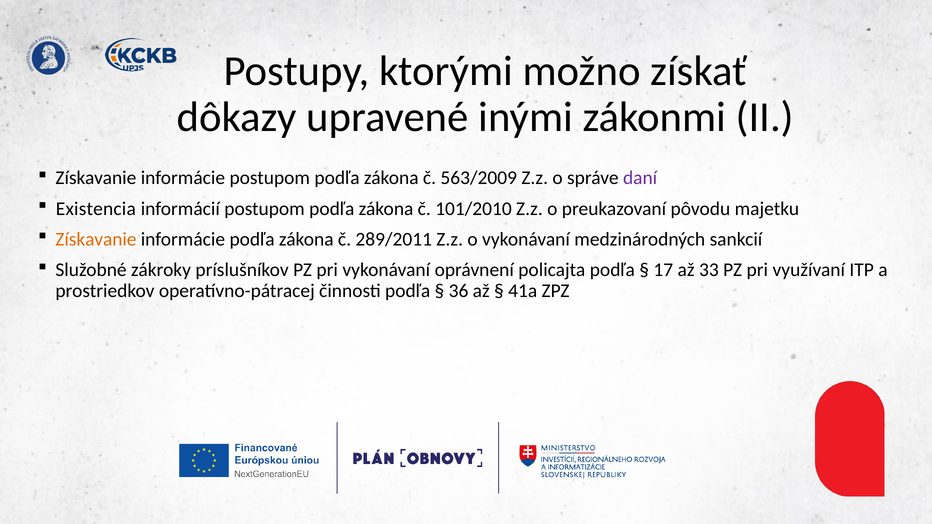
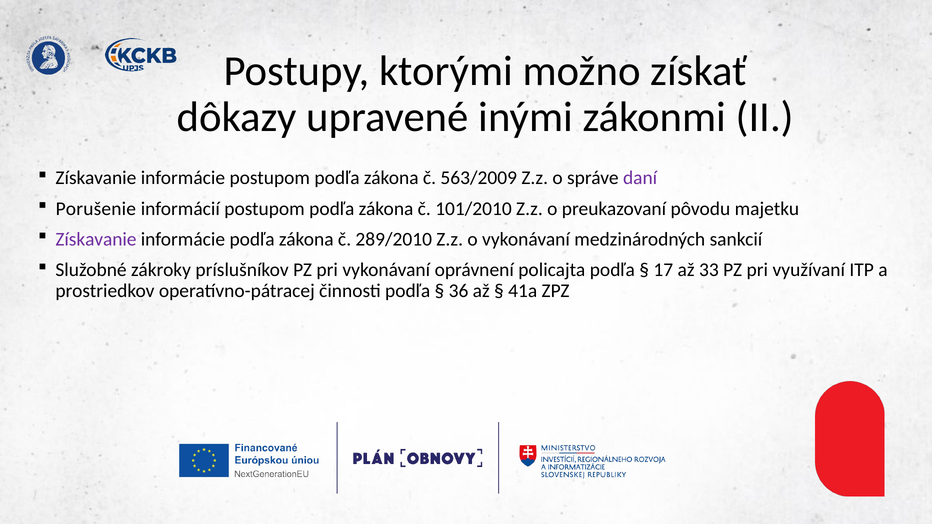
Existencia: Existencia -> Porušenie
Získavanie at (96, 239) colour: orange -> purple
289/2011: 289/2011 -> 289/2010
